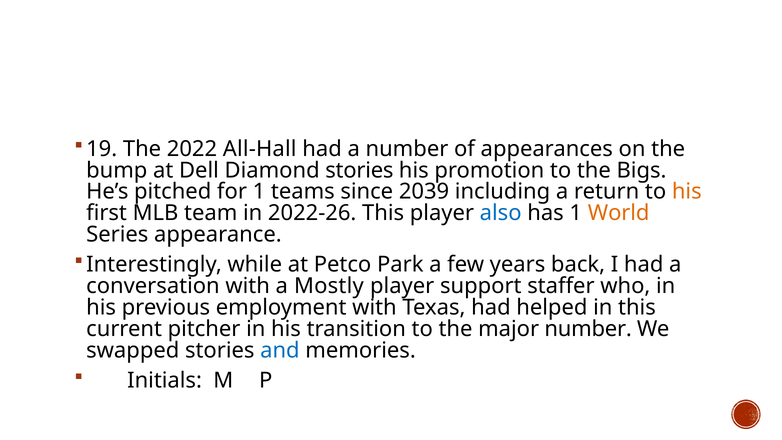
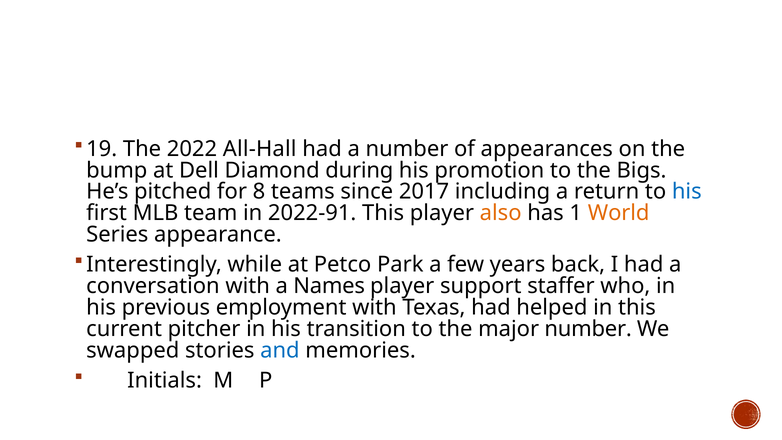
Diamond stories: stories -> during
for 1: 1 -> 8
2039: 2039 -> 2017
his at (687, 192) colour: orange -> blue
2022-26: 2022-26 -> 2022-91
also colour: blue -> orange
Mostly: Mostly -> Names
